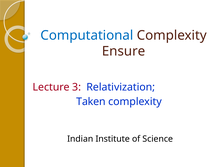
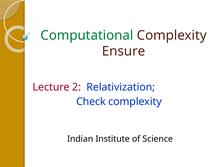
Computational colour: blue -> green
3: 3 -> 2
Taken: Taken -> Check
